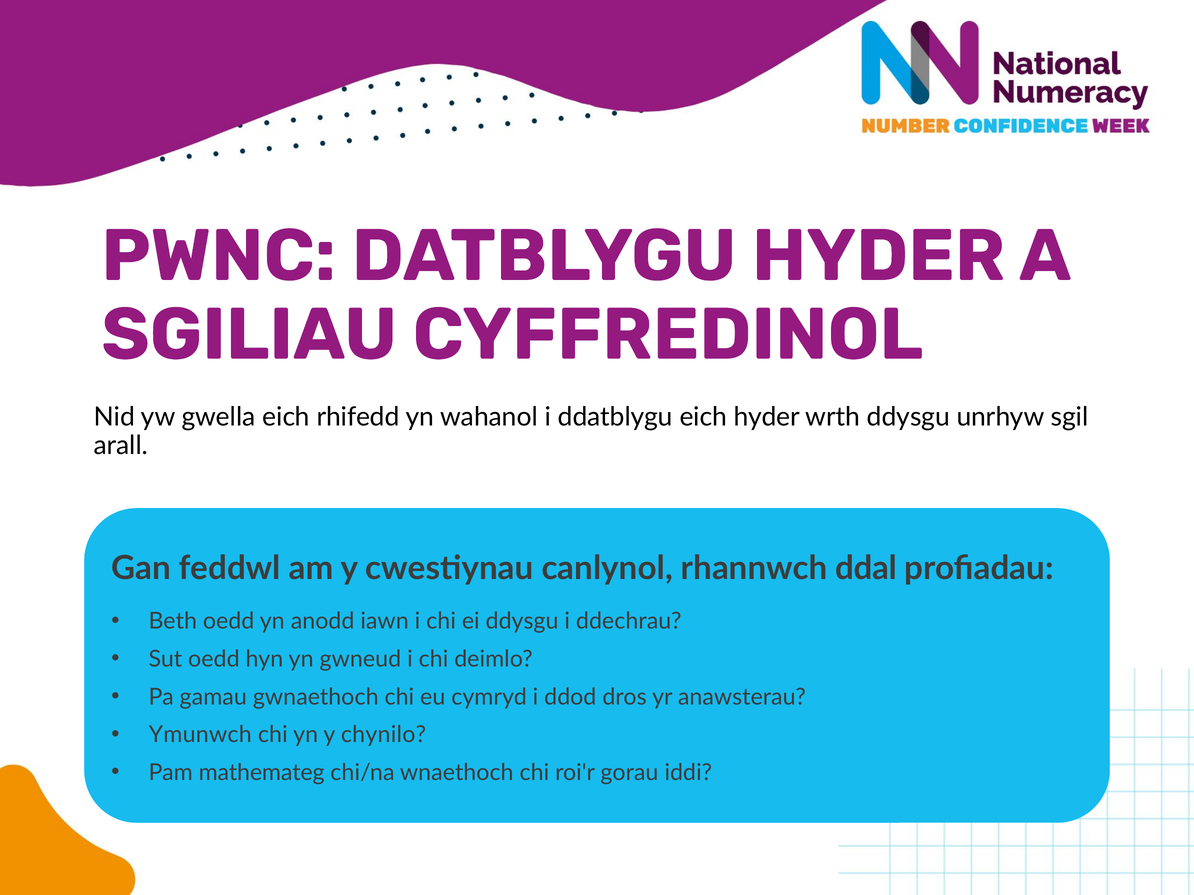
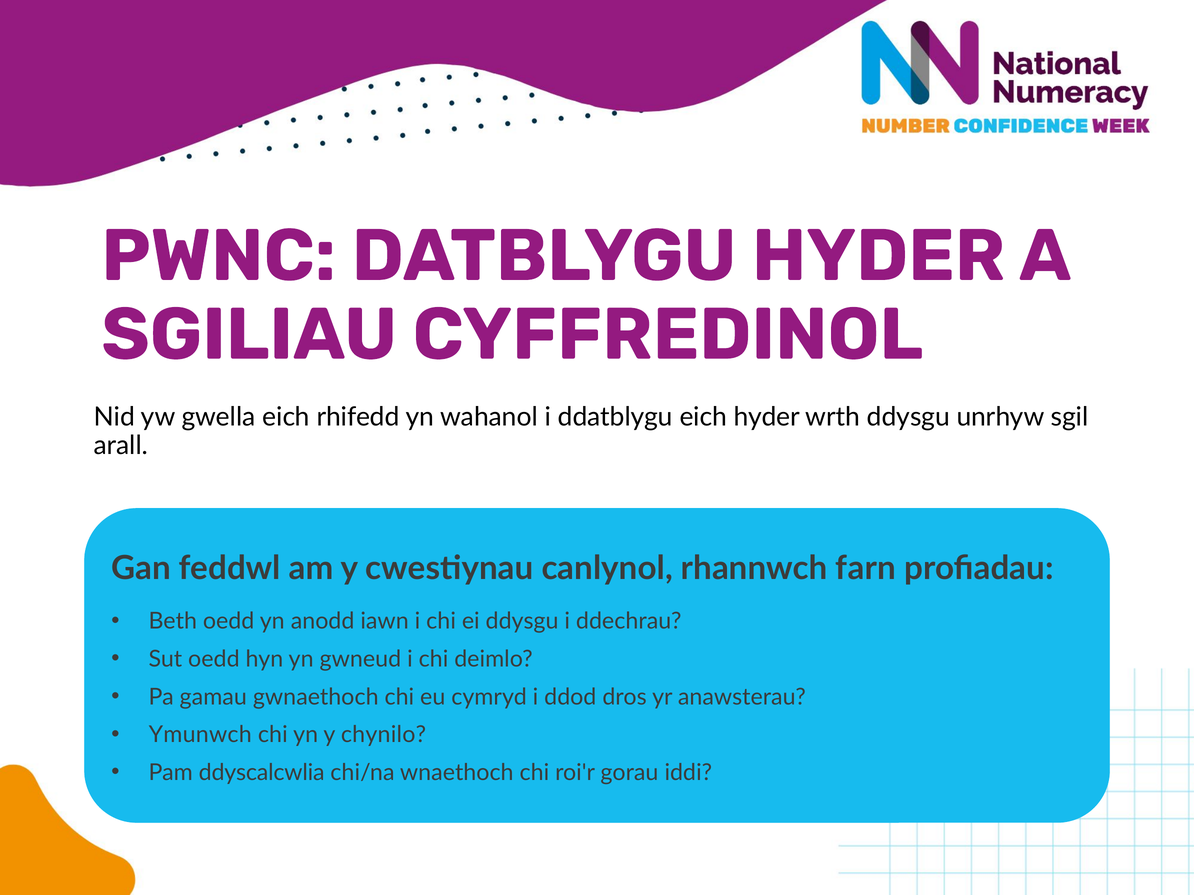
ddal: ddal -> farn
mathemateg: mathemateg -> ddyscalcwlia
